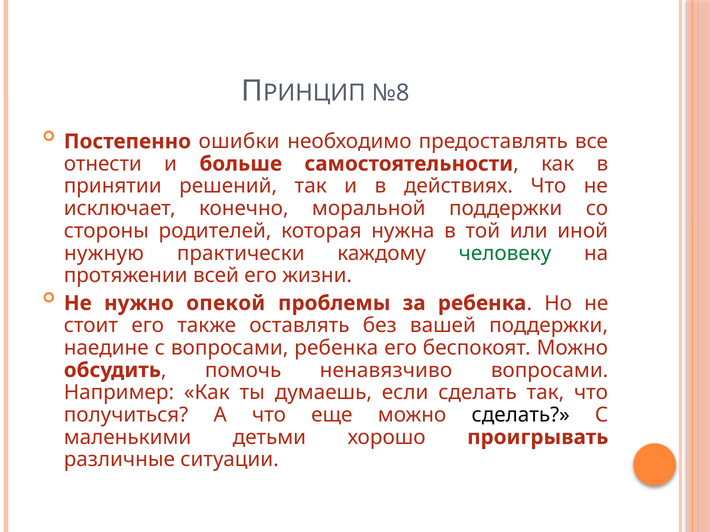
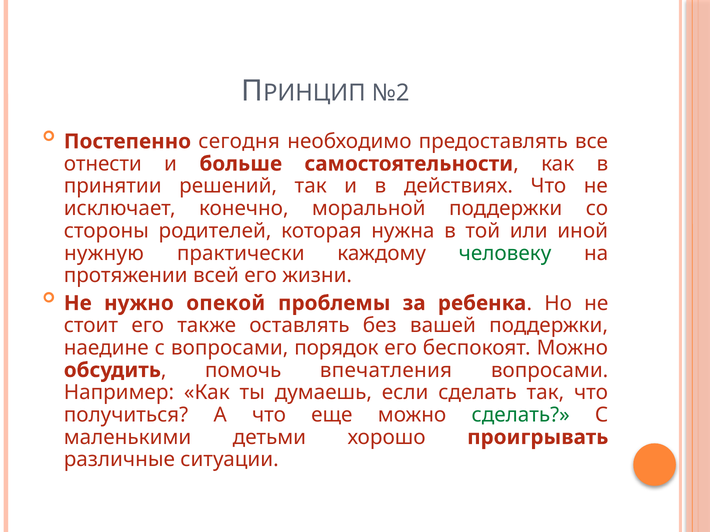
№8: №8 -> №2
ошибки: ошибки -> сегодня
вопросами ребенка: ребенка -> порядок
ненавязчиво: ненавязчиво -> впечатления
сделать at (521, 415) colour: black -> green
